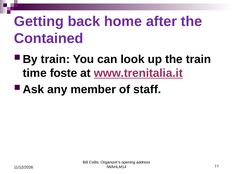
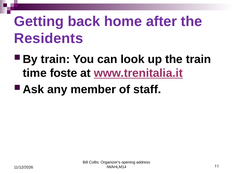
Contained: Contained -> Residents
